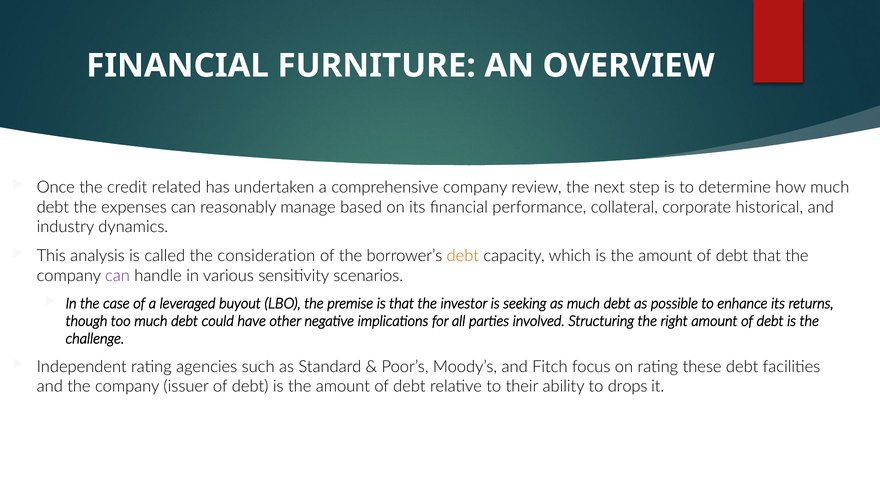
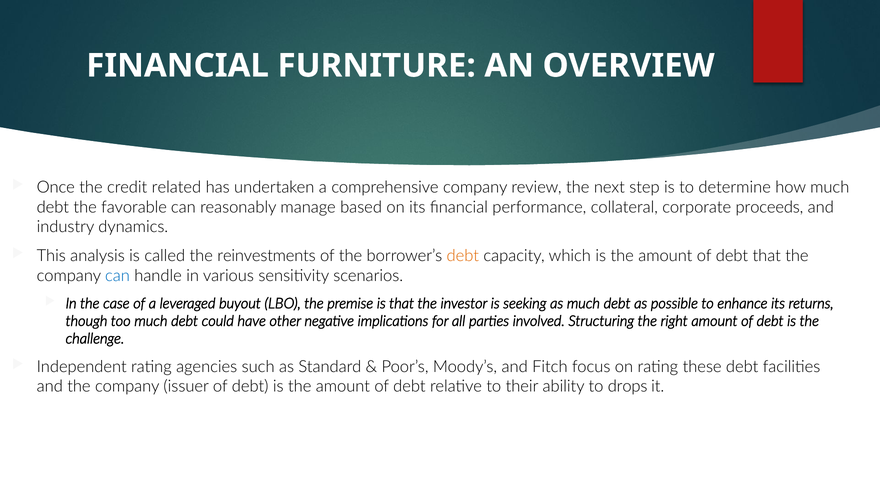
expenses: expenses -> favorable
historical: historical -> proceeds
consideration: consideration -> reinvestments
can at (118, 276) colour: purple -> blue
